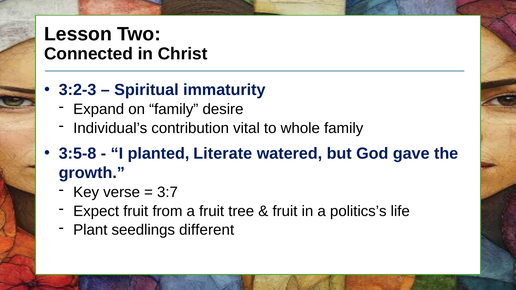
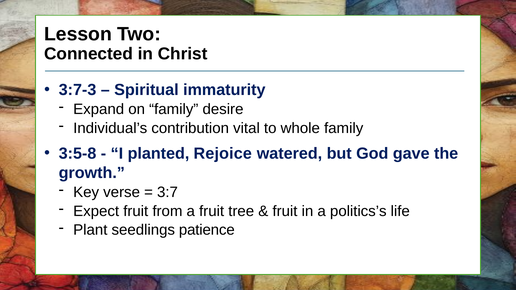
3:2-3: 3:2-3 -> 3:7-3
Literate: Literate -> Rejoice
different: different -> patience
